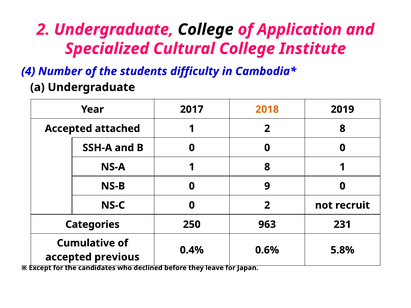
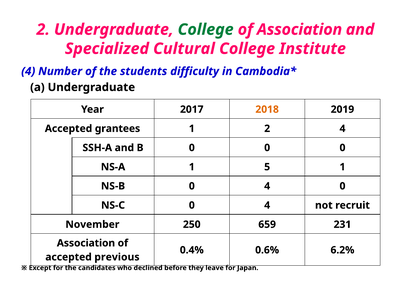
College at (206, 30) colour: black -> green
of Application: Application -> Association
attached: attached -> grantees
2 8: 8 -> 4
1 8: 8 -> 5
NS-B 0 9: 9 -> 4
NS-C 0 2: 2 -> 4
Categories: Categories -> November
963: 963 -> 659
Cumulative at (86, 243): Cumulative -> Association
5.8%: 5.8% -> 6.2%
